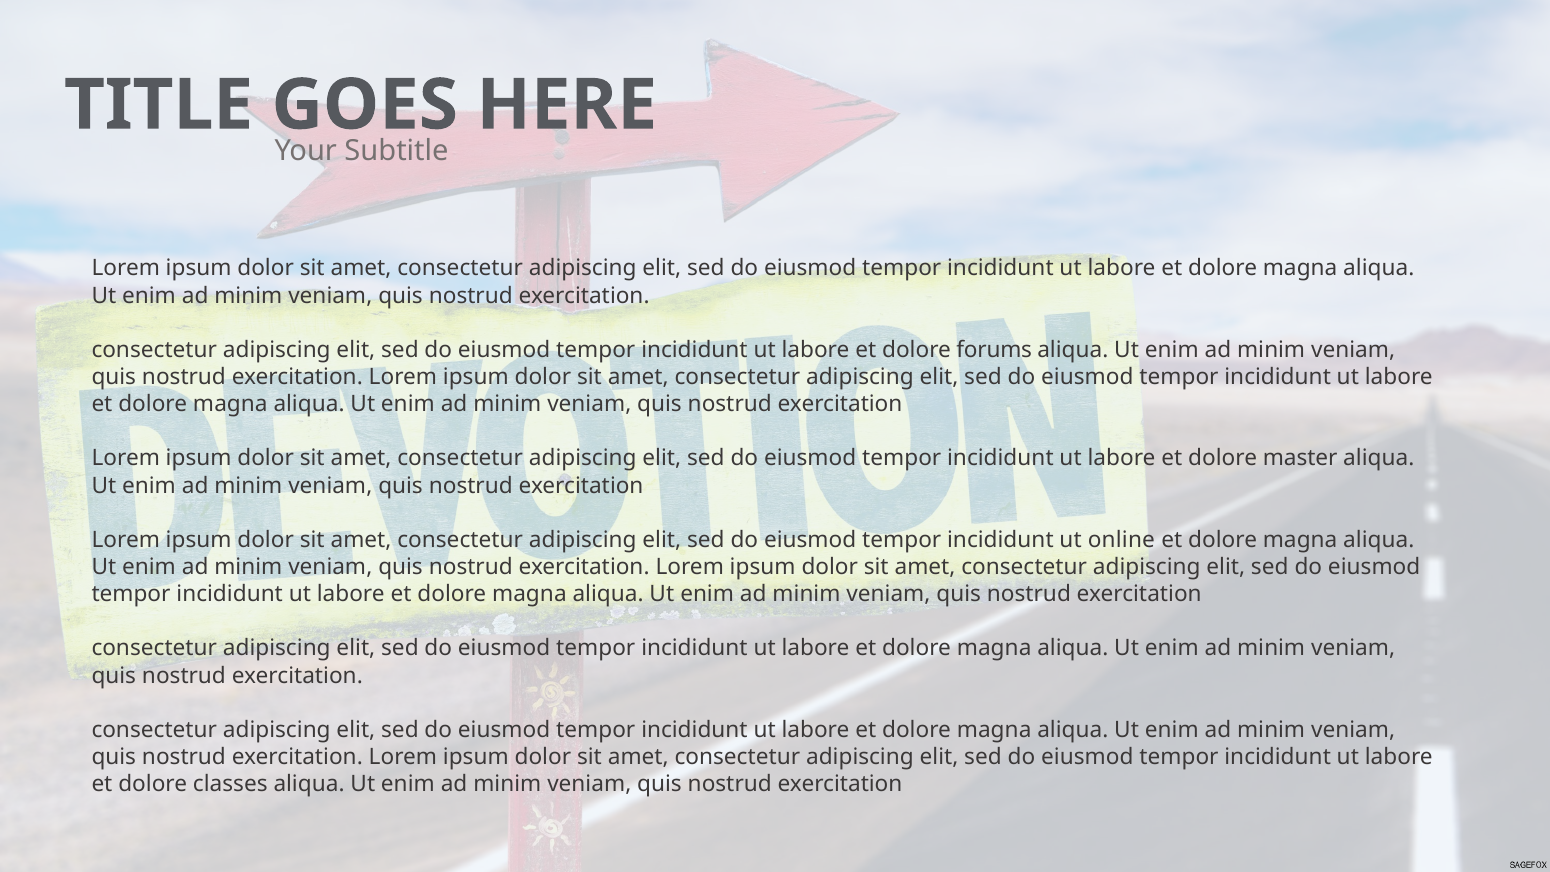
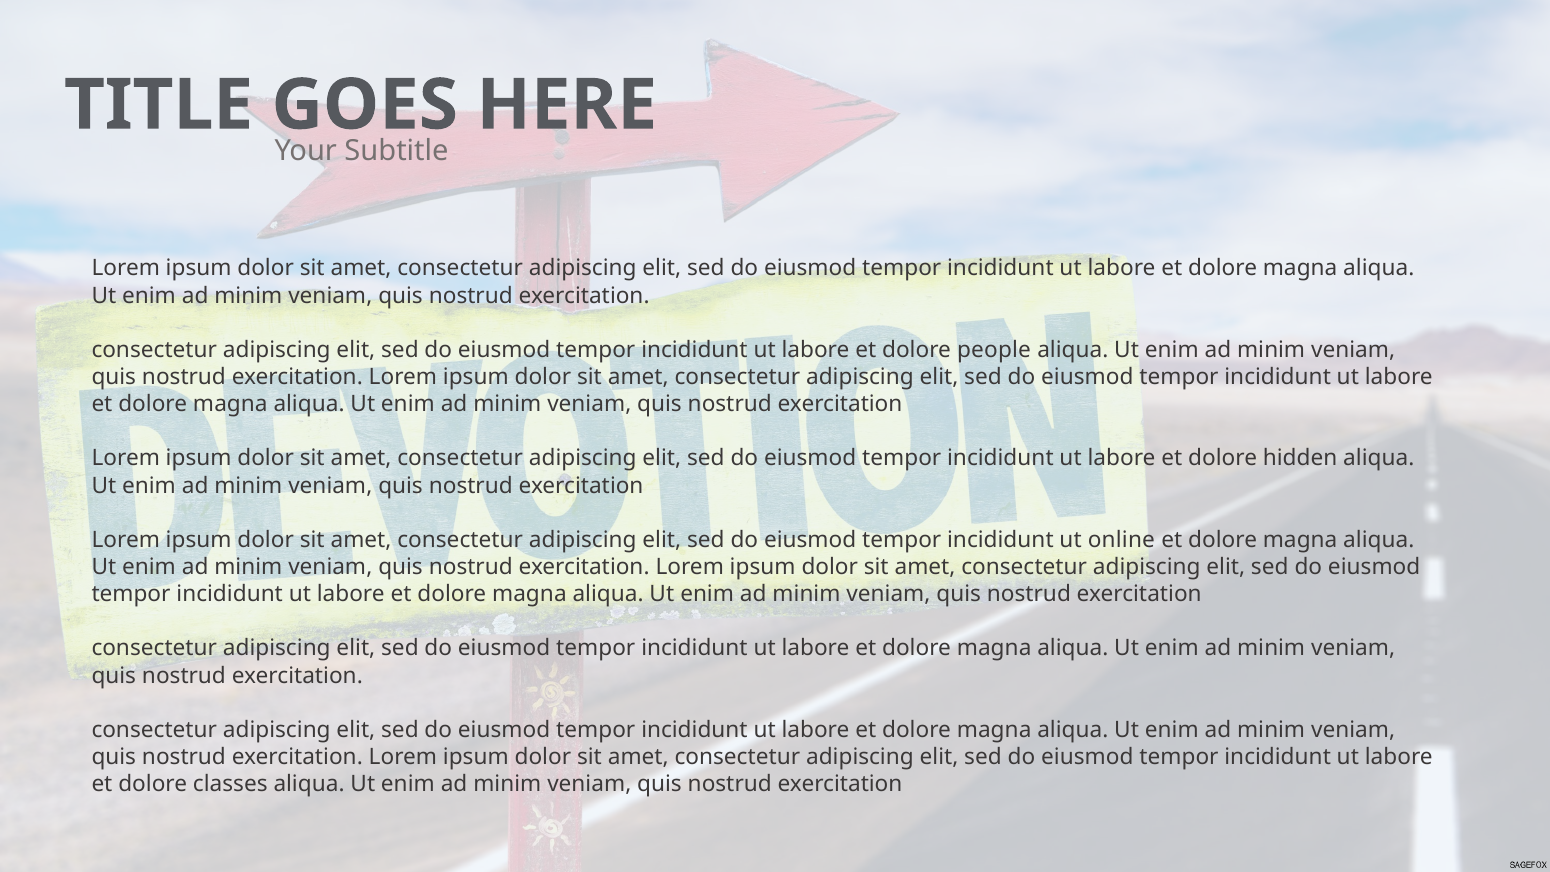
forums: forums -> people
master: master -> hidden
